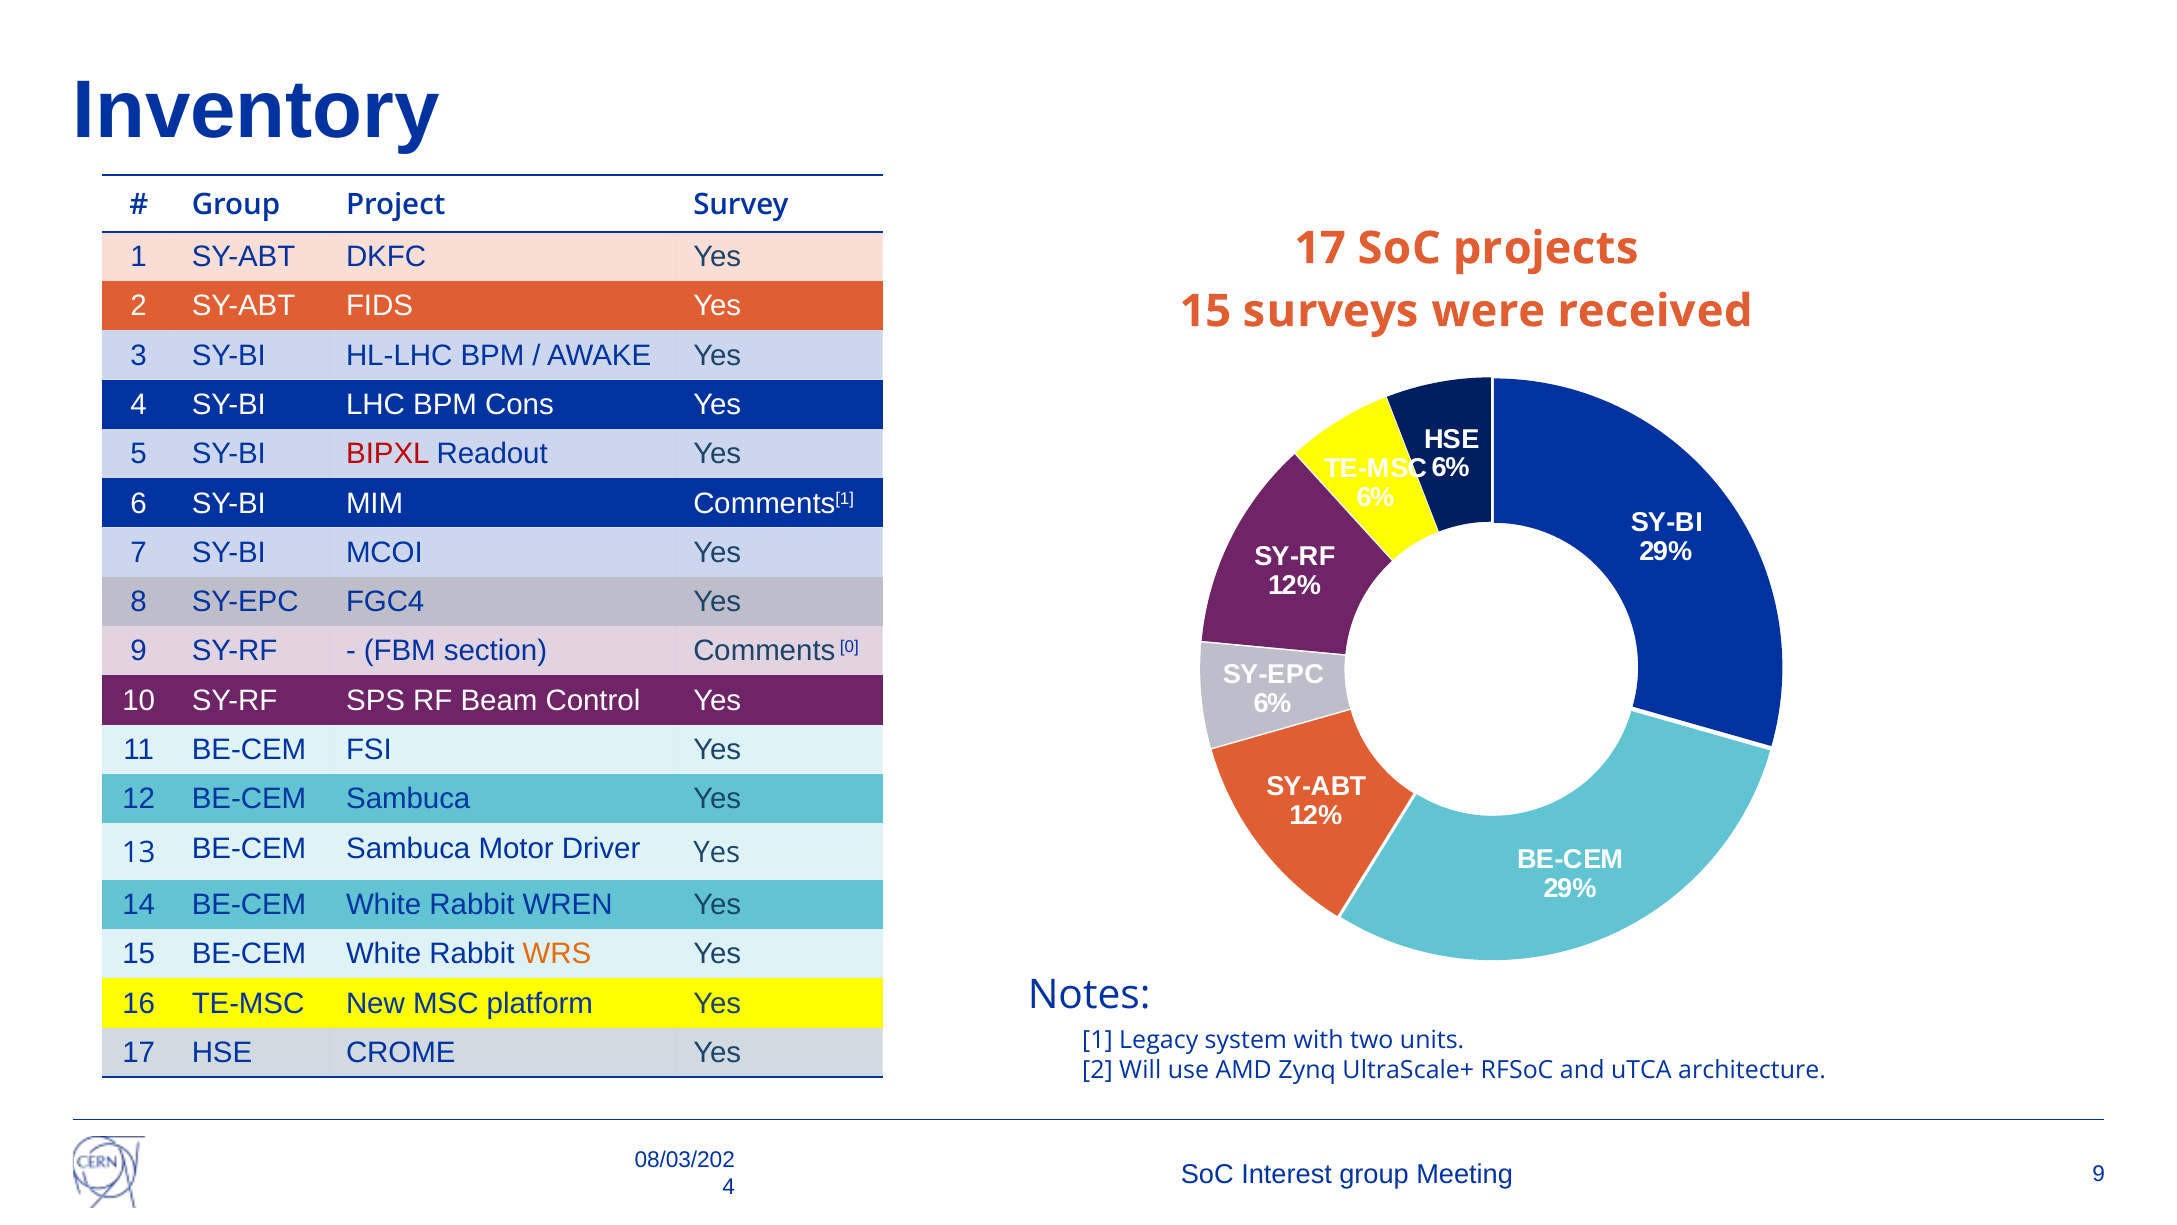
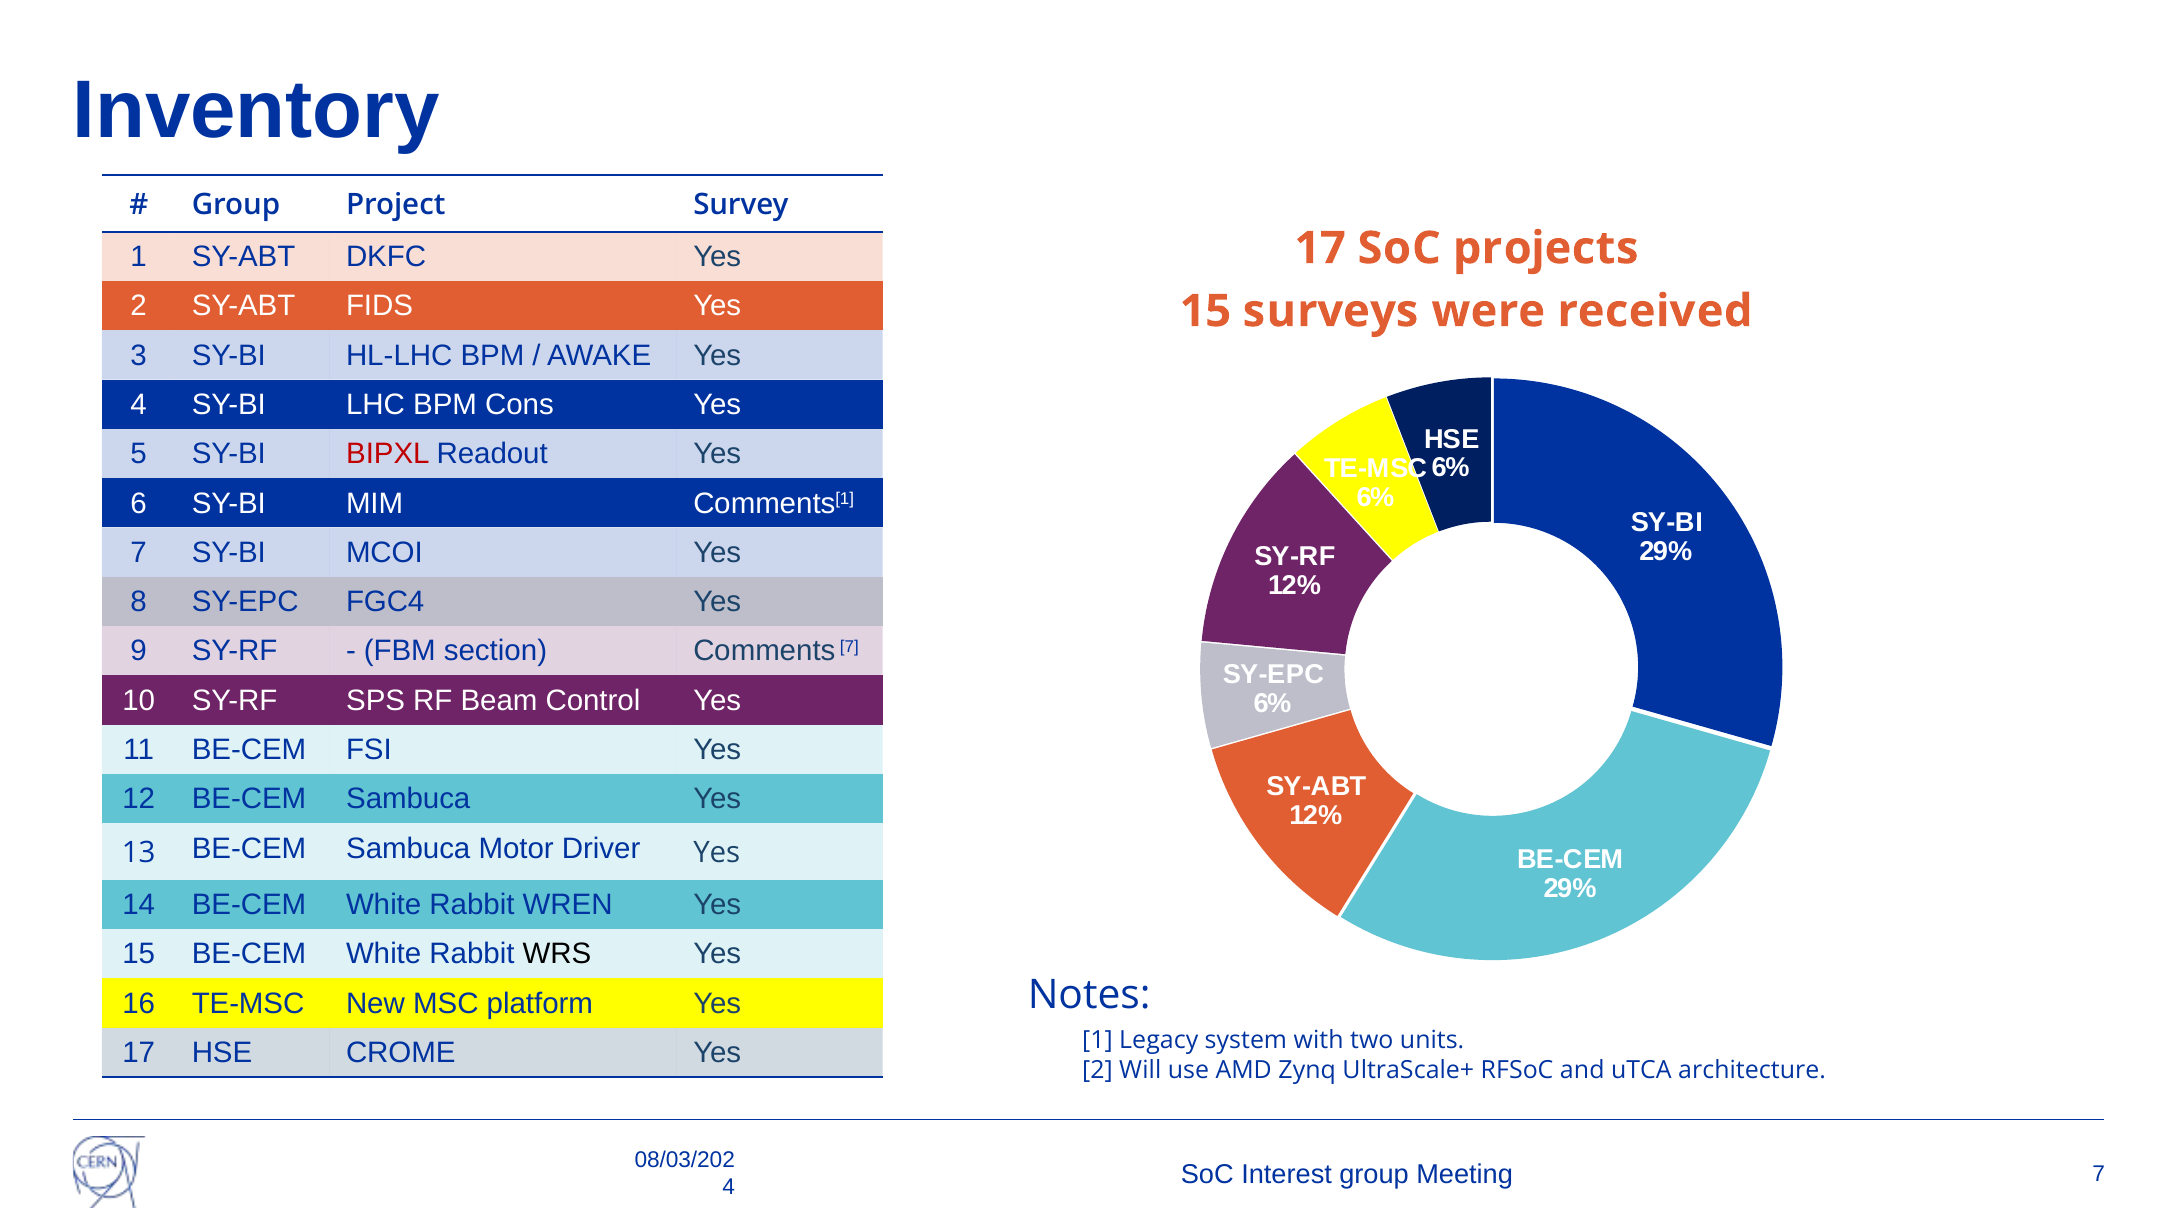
Comments 0: 0 -> 7
WRS colour: orange -> black
Meeting 9: 9 -> 7
